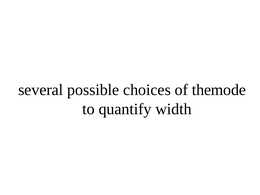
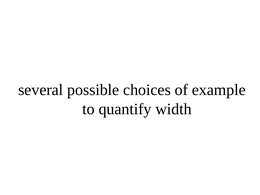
themode: themode -> example
